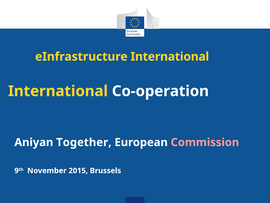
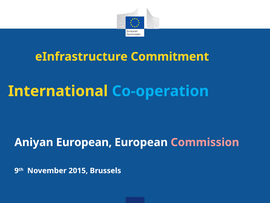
eInfrastructure International: International -> Commitment
Co-operation colour: white -> light blue
Aniyan Together: Together -> European
